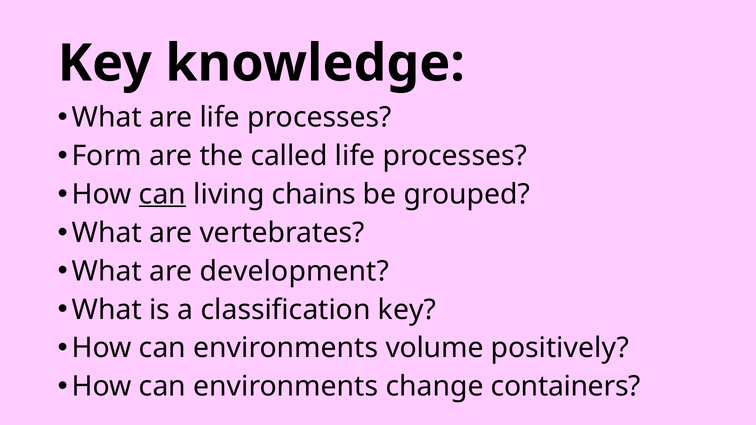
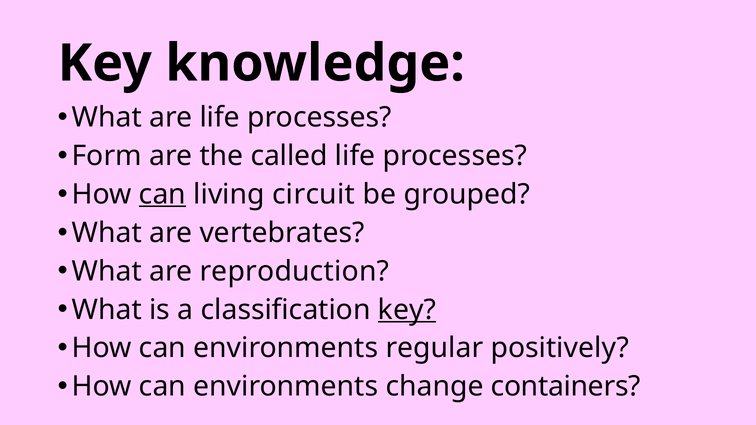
chains: chains -> circuit
development: development -> reproduction
key at (407, 310) underline: none -> present
volume: volume -> regular
